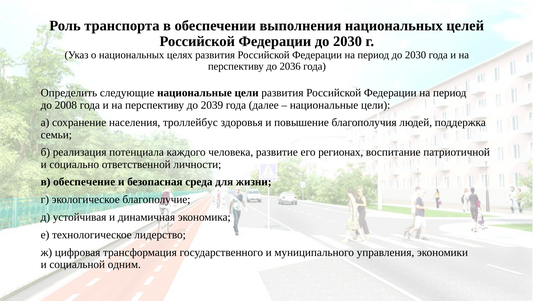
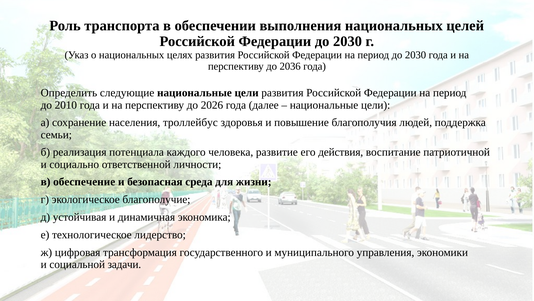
2008: 2008 -> 2010
2039: 2039 -> 2026
регионах: регионах -> действия
одним: одним -> задачи
